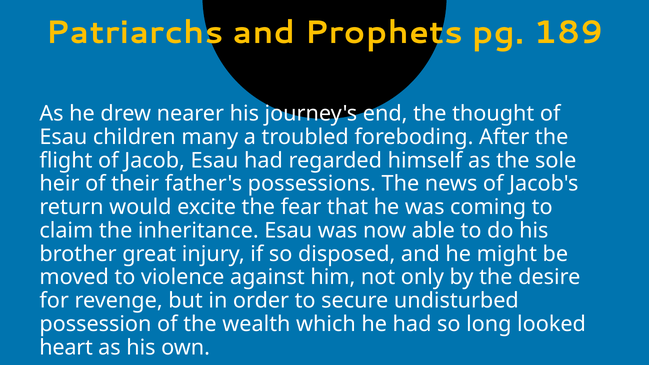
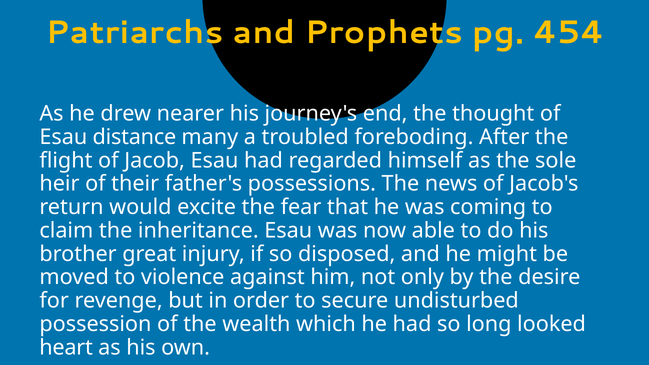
189: 189 -> 454
children: children -> distance
